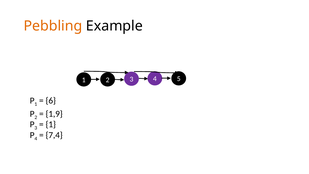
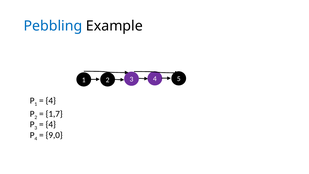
Pebbling colour: orange -> blue
6 at (51, 101): 6 -> 4
1,9: 1,9 -> 1,7
1 at (51, 124): 1 -> 4
7,4: 7,4 -> 9,0
